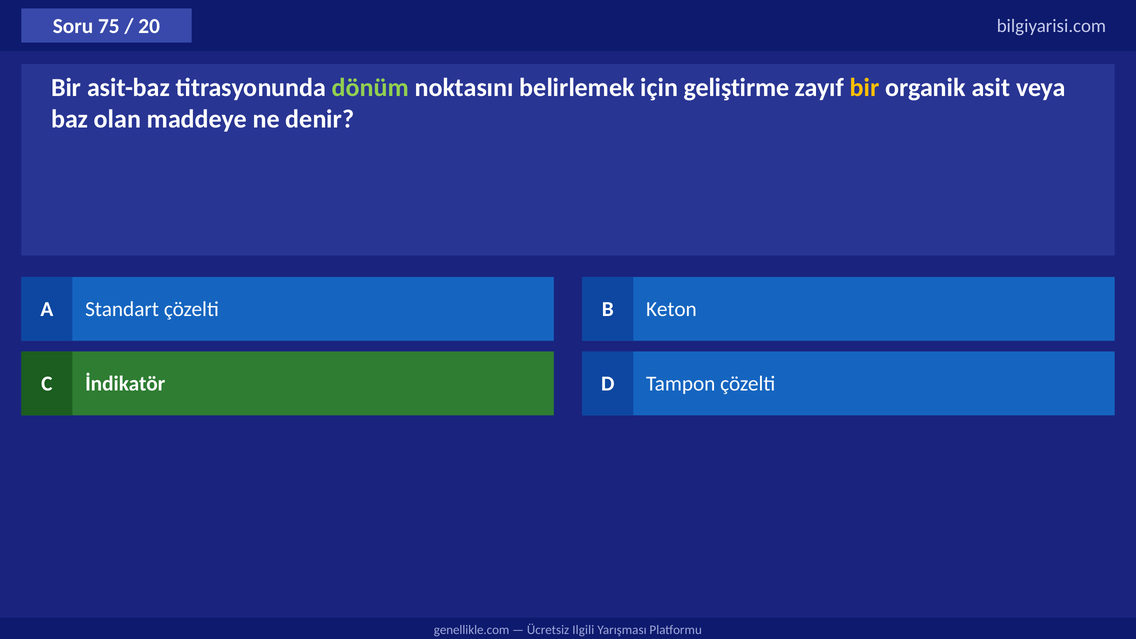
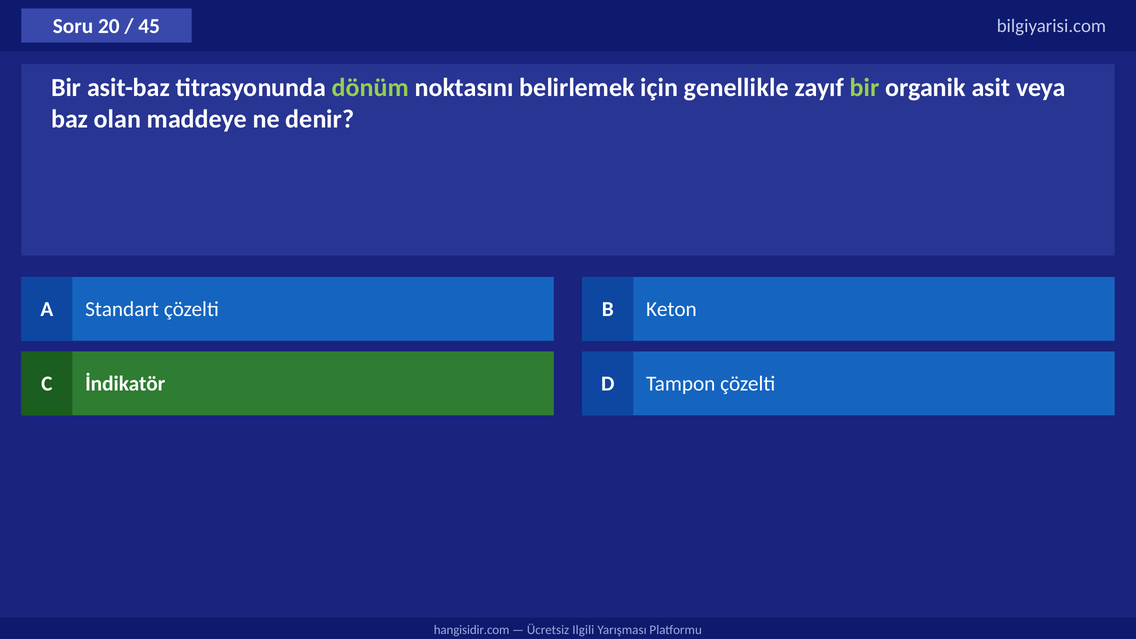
75: 75 -> 20
20: 20 -> 45
geliştirme: geliştirme -> genellikle
bir at (865, 87) colour: yellow -> light green
genellikle.com: genellikle.com -> hangisidir.com
